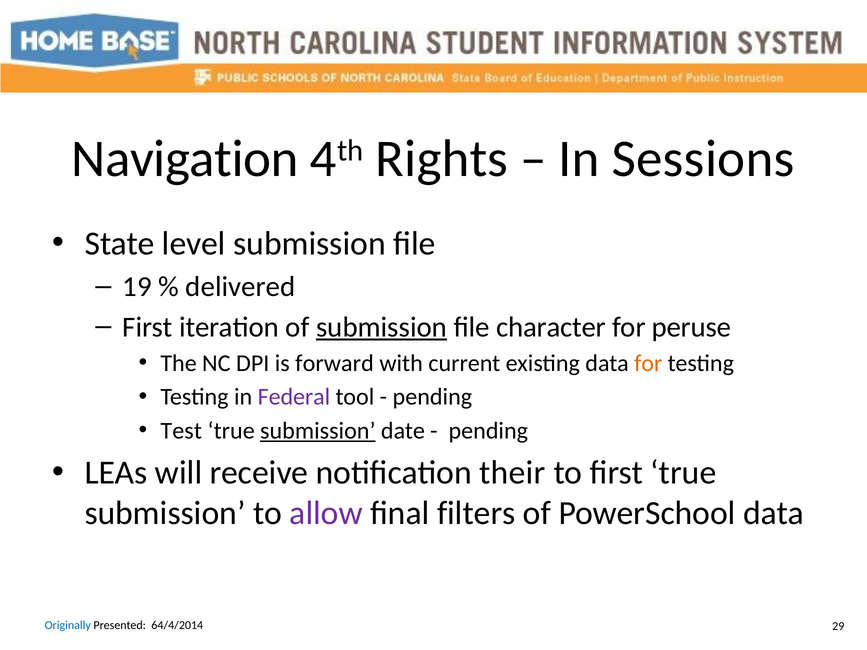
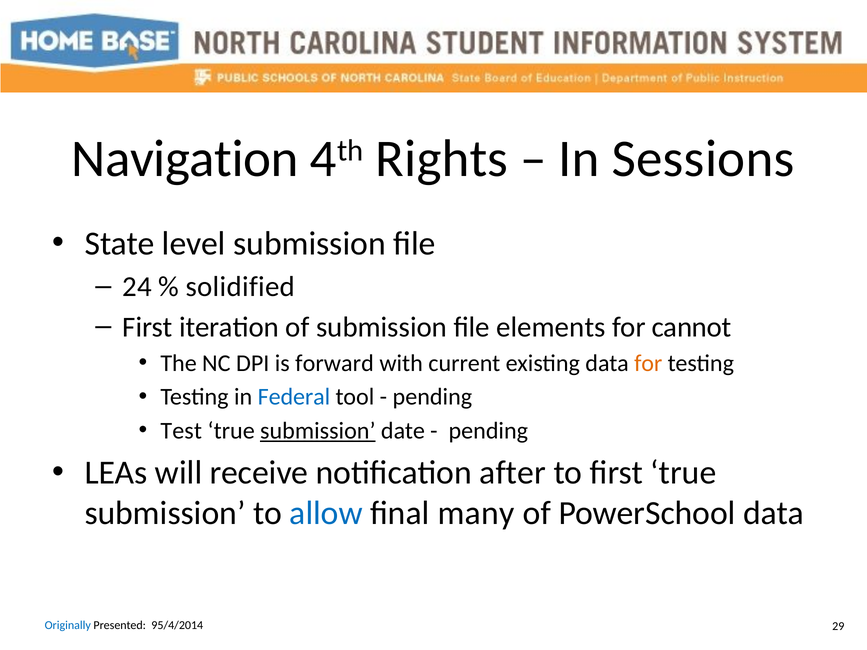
19: 19 -> 24
delivered: delivered -> solidified
submission at (382, 327) underline: present -> none
character: character -> elements
peruse: peruse -> cannot
Federal colour: purple -> blue
their: their -> after
allow colour: purple -> blue
filters: filters -> many
64/4/2014: 64/4/2014 -> 95/4/2014
